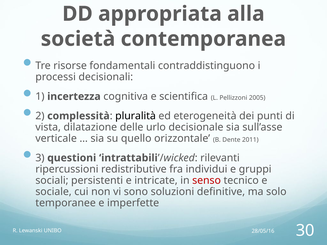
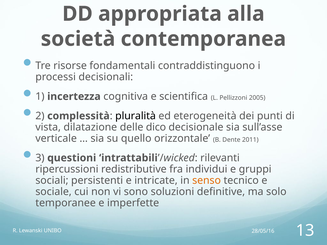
urlo: urlo -> dico
senso colour: red -> orange
30: 30 -> 13
